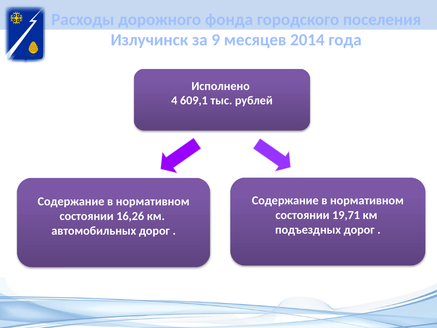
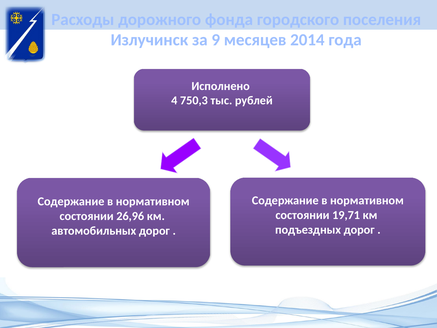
609,1: 609,1 -> 750,3
16,26: 16,26 -> 26,96
